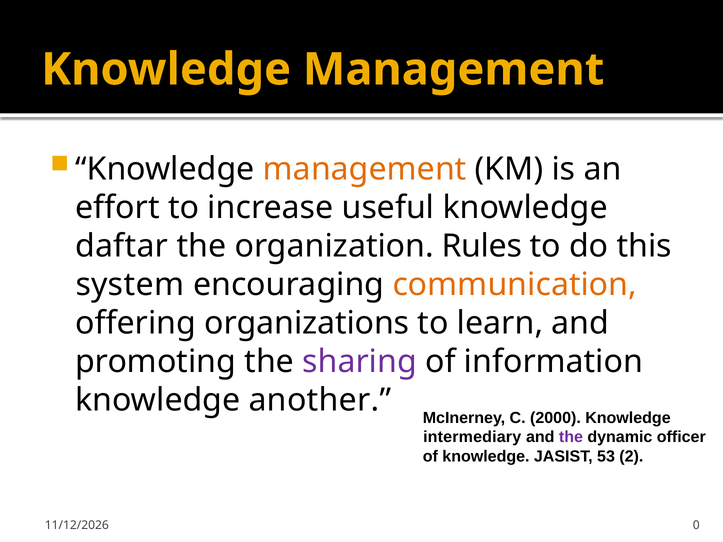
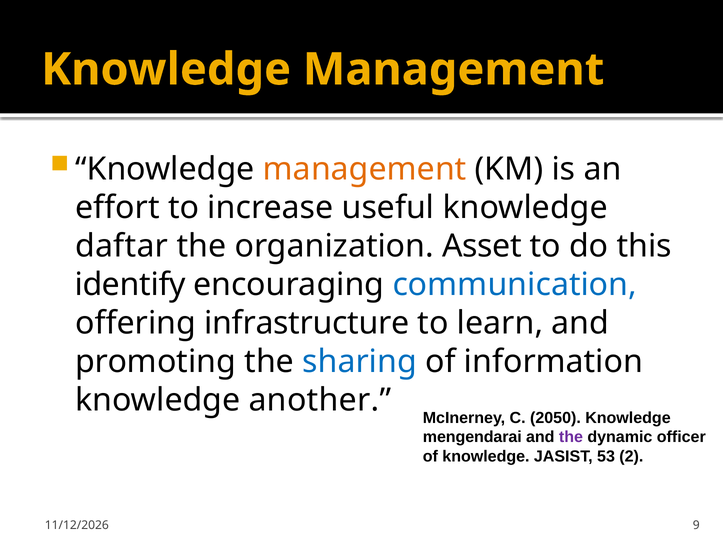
Rules: Rules -> Asset
system: system -> identify
communication colour: orange -> blue
organizations: organizations -> infrastructure
sharing colour: purple -> blue
2000: 2000 -> 2050
intermediary: intermediary -> mengendarai
0: 0 -> 9
